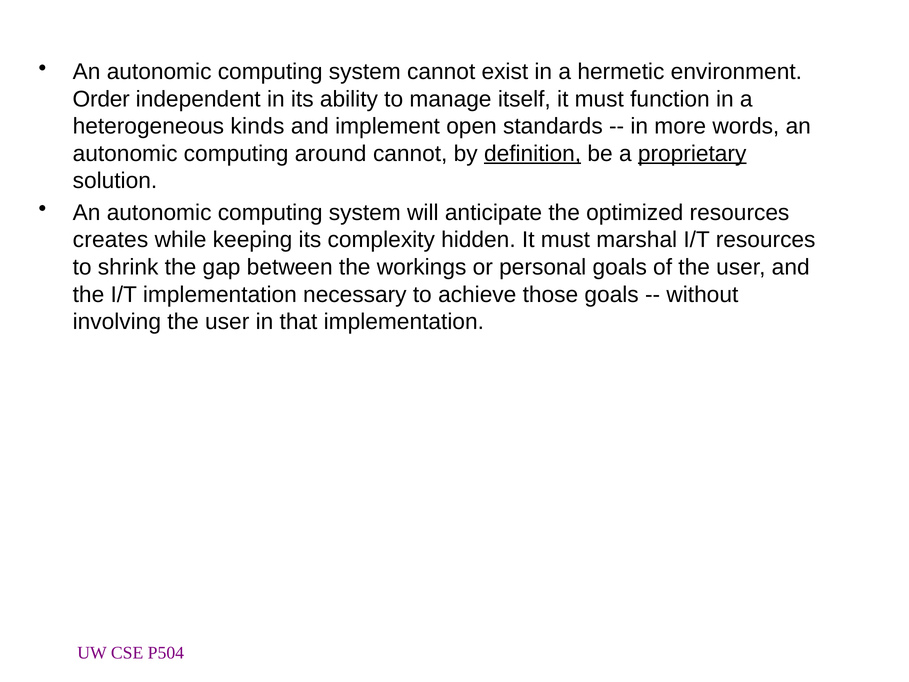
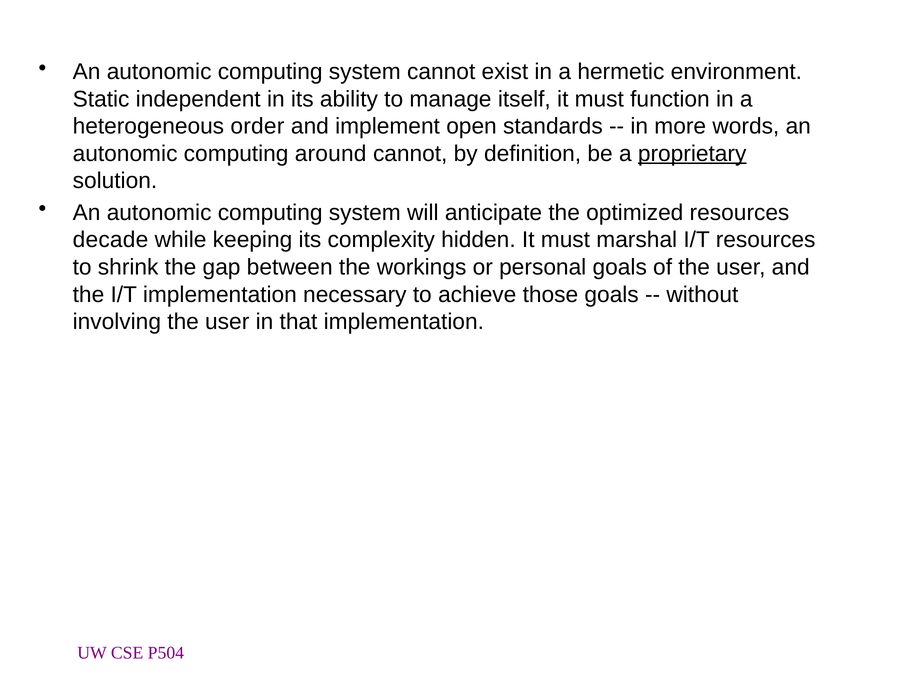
Order: Order -> Static
kinds: kinds -> order
definition underline: present -> none
creates: creates -> decade
